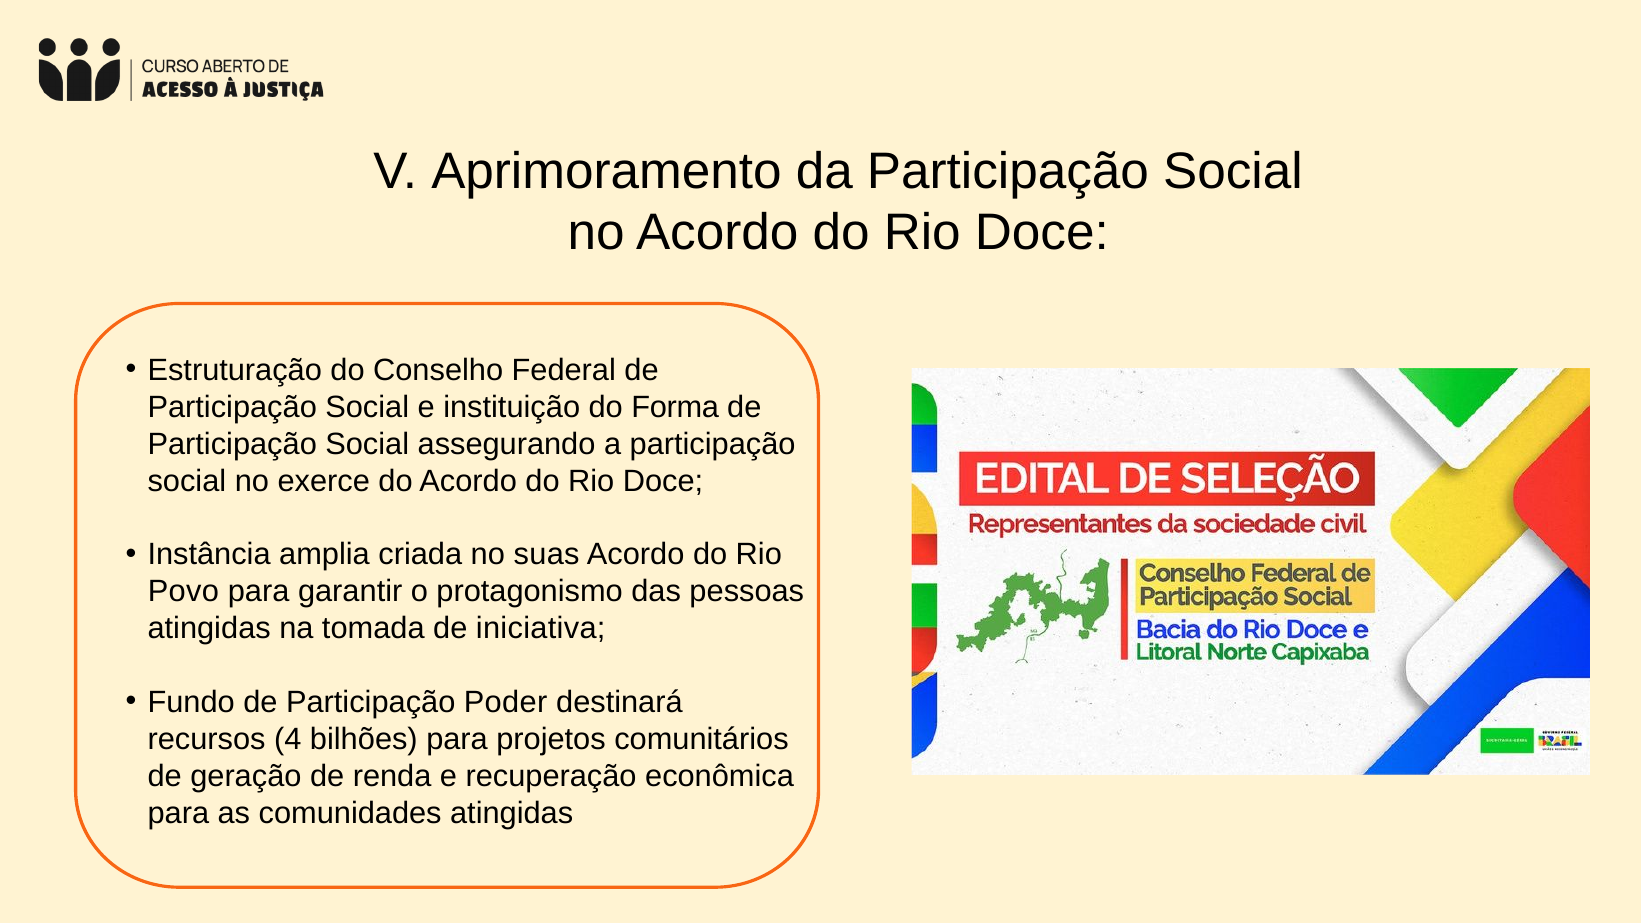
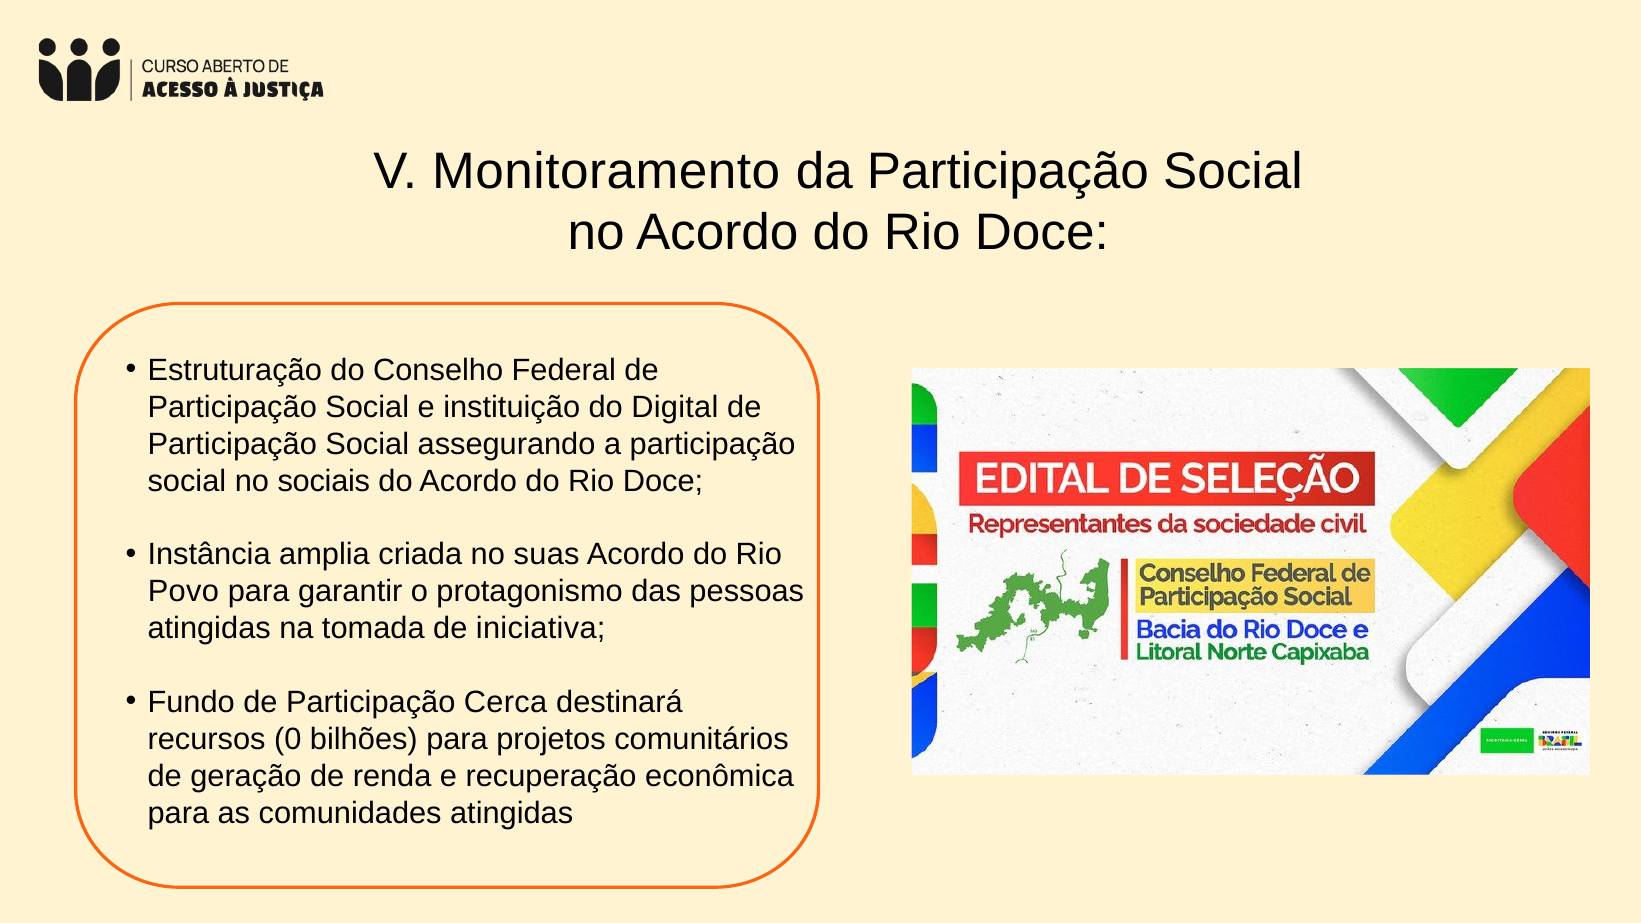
Aprimoramento: Aprimoramento -> Monitoramento
Forma: Forma -> Digital
exerce: exerce -> sociais
Poder: Poder -> Cerca
4: 4 -> 0
